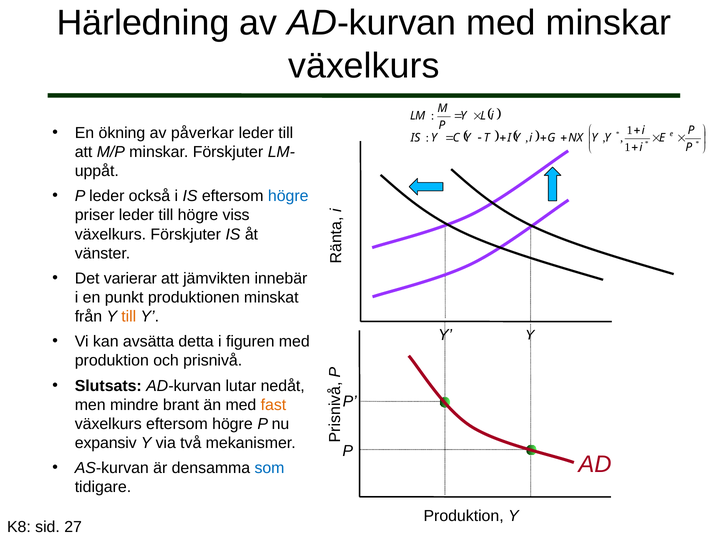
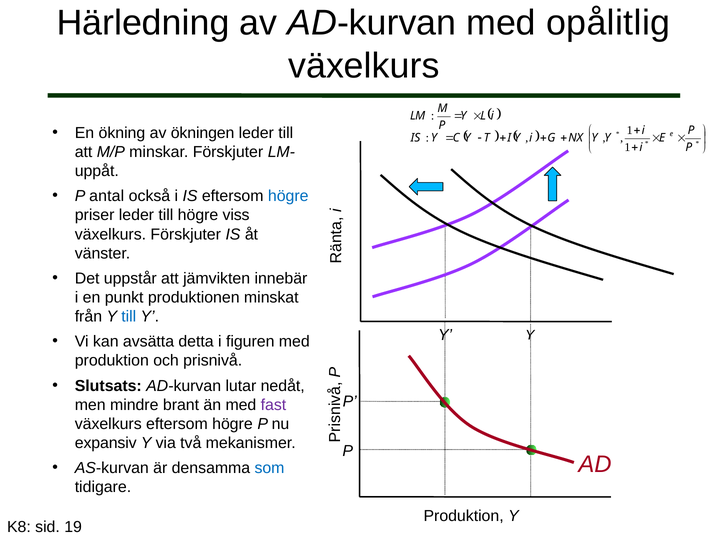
med minskar: minskar -> opålitlig
påverkar: påverkar -> ökningen
P leder: leder -> antal
varierar: varierar -> uppstår
till at (129, 317) colour: orange -> blue
fast colour: orange -> purple
27: 27 -> 19
